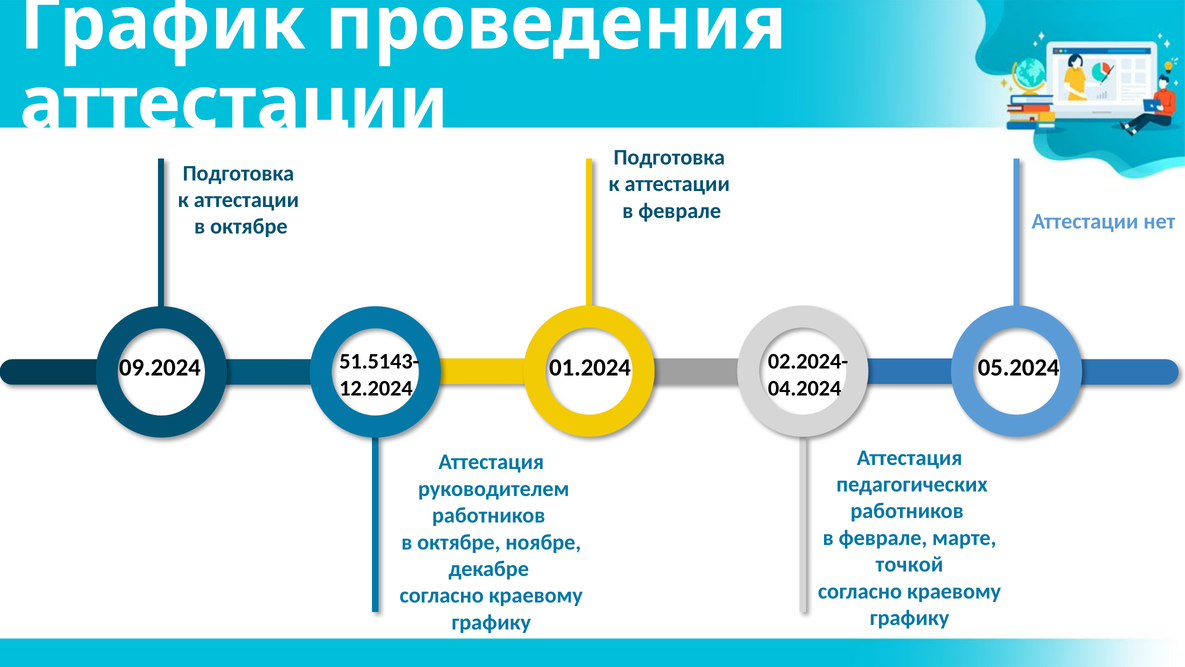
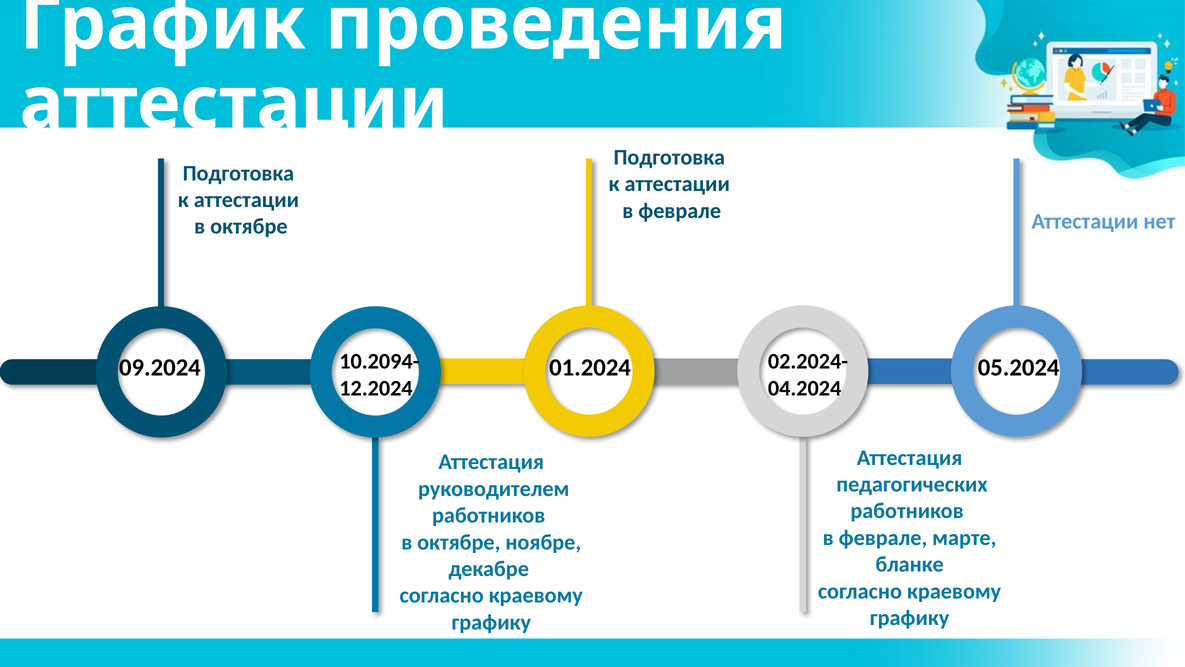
51.5143-: 51.5143- -> 10.2094-
точкой: точкой -> бланке
